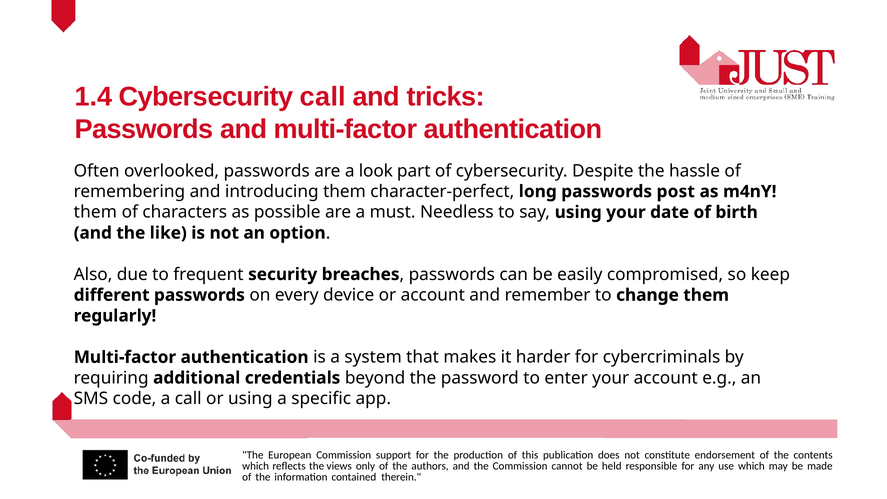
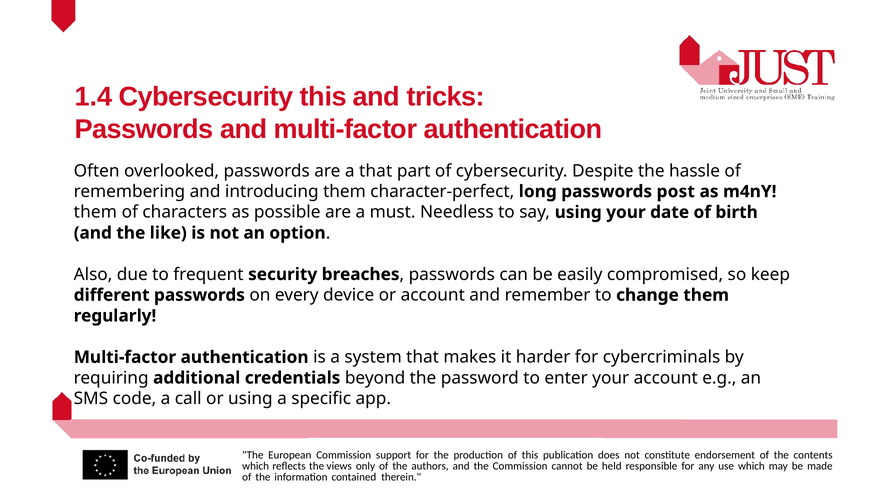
Cybersecurity call: call -> this
a look: look -> that
